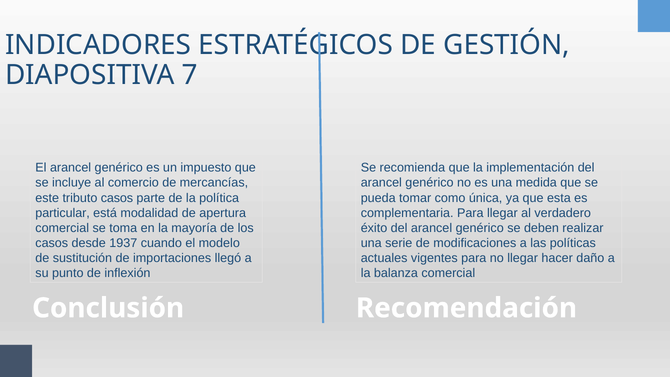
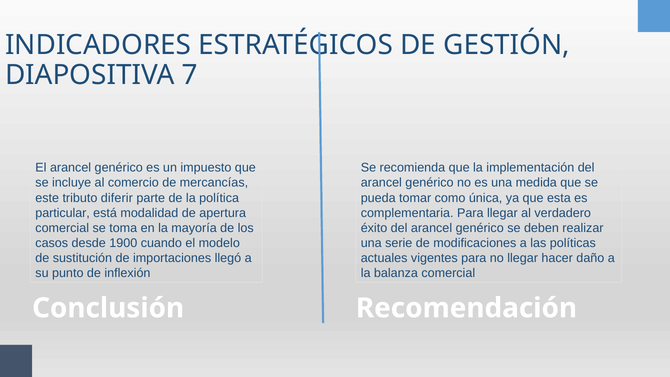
tributo casos: casos -> diferir
1937: 1937 -> 1900
